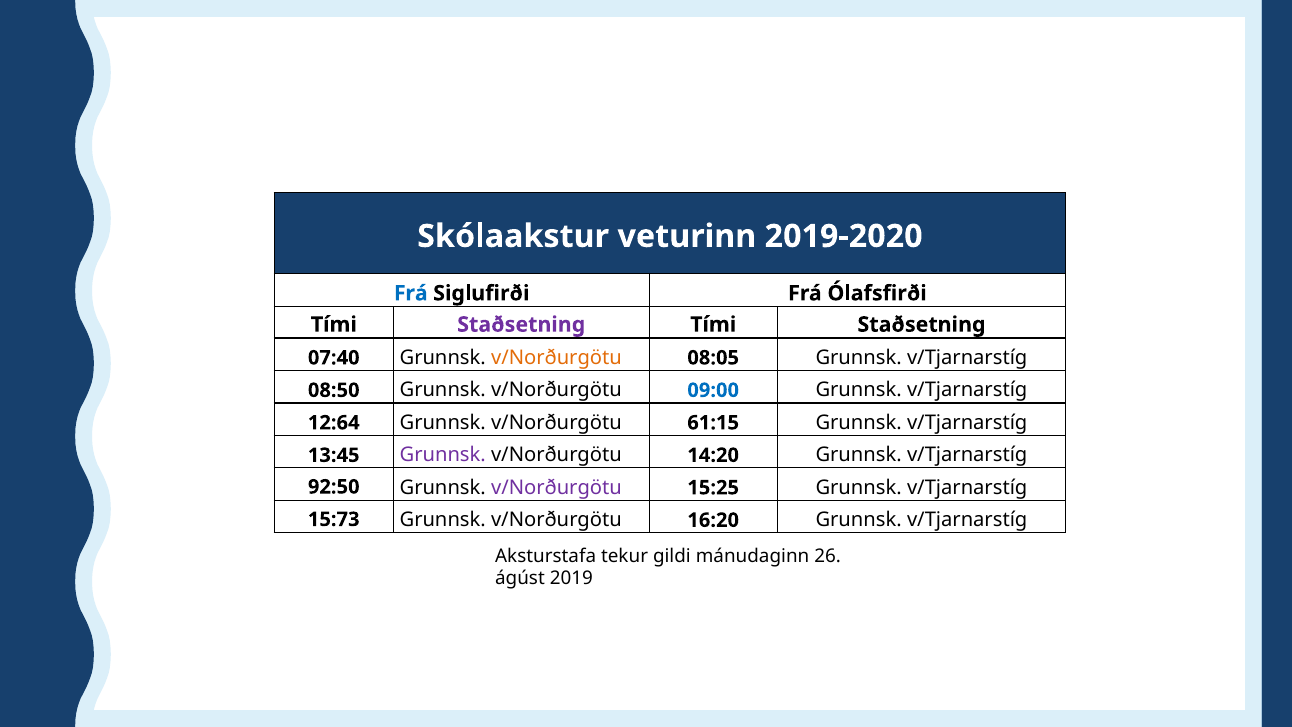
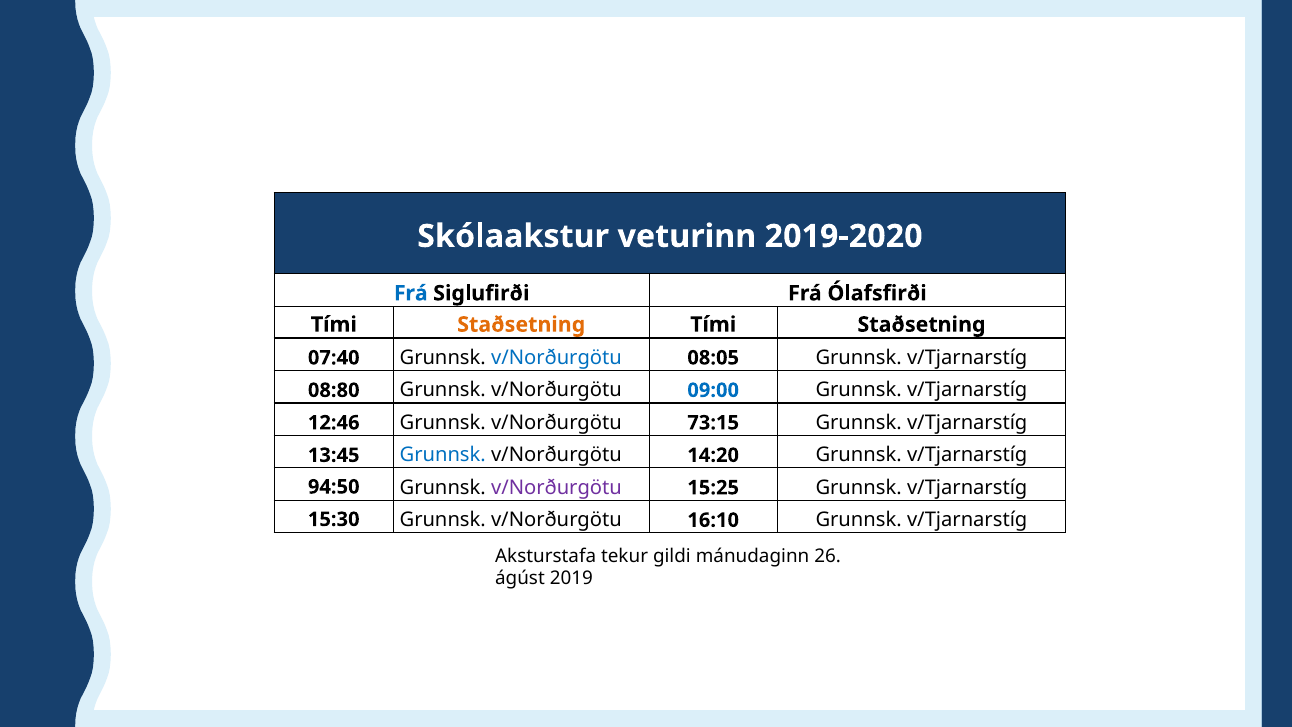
Staðsetning at (521, 324) colour: purple -> orange
v/Norðurgötu at (556, 358) colour: orange -> blue
08:50: 08:50 -> 08:80
12:64: 12:64 -> 12:46
61:15: 61:15 -> 73:15
Grunnsk at (443, 455) colour: purple -> blue
92:50: 92:50 -> 94:50
15:73: 15:73 -> 15:30
16:20: 16:20 -> 16:10
